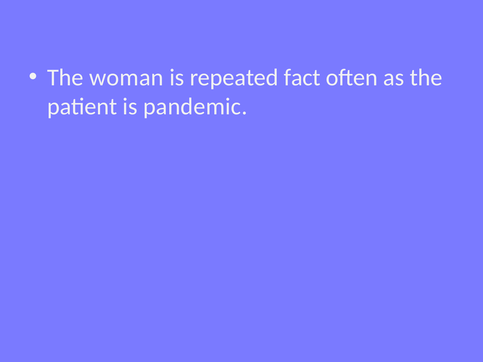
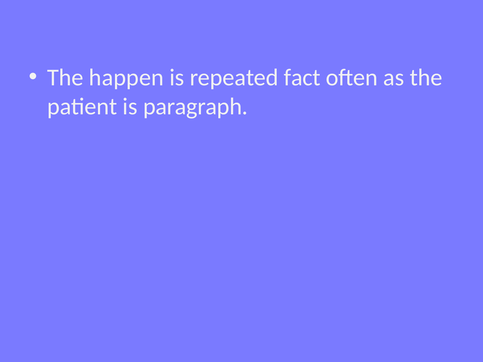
woman: woman -> happen
pandemic: pandemic -> paragraph
